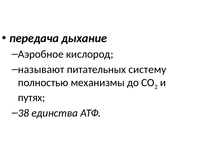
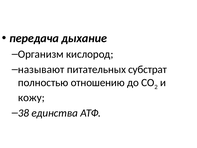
Аэробное: Аэробное -> Организм
систему: систему -> субстрат
механизмы: механизмы -> отношению
путях: путях -> кожу
